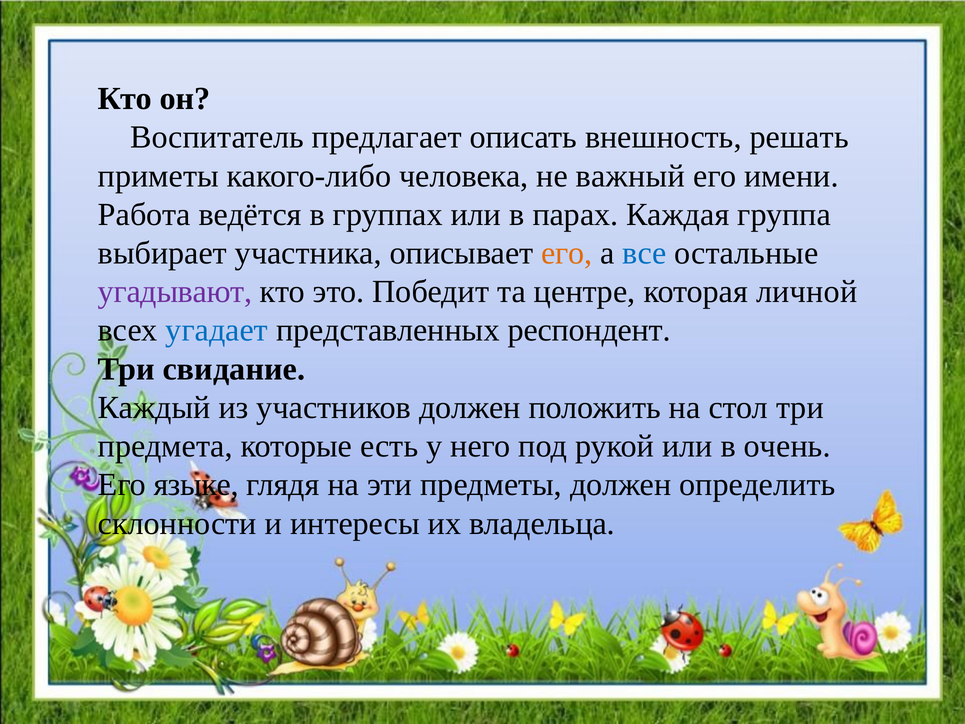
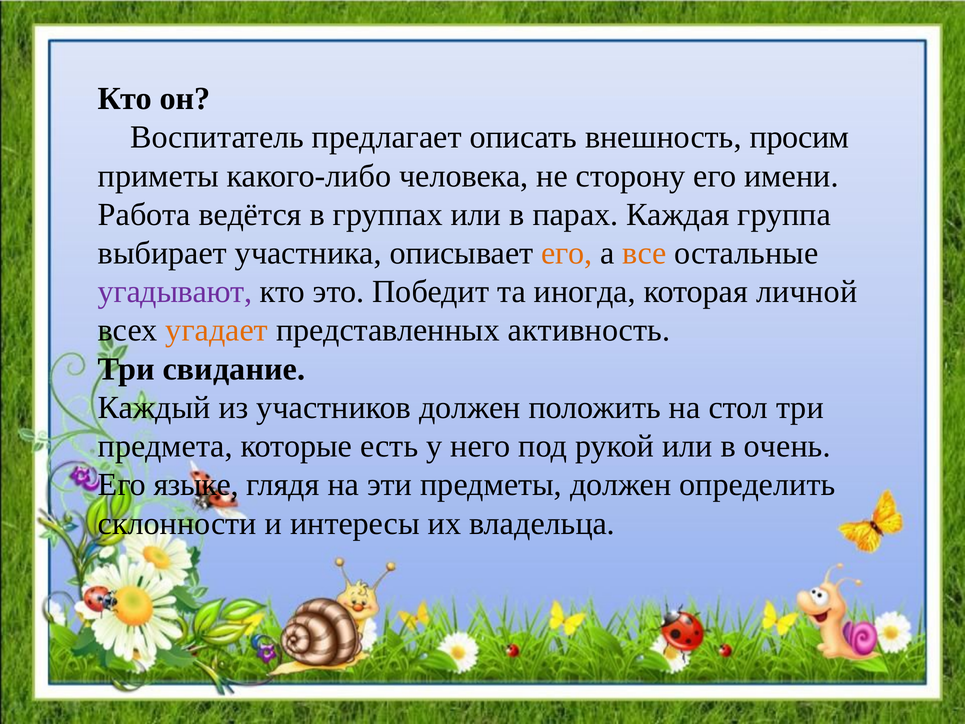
решать: решать -> просим
важный: важный -> сторону
все colour: blue -> orange
центре: центре -> иногда
угадает colour: blue -> orange
респондент: респондент -> активность
